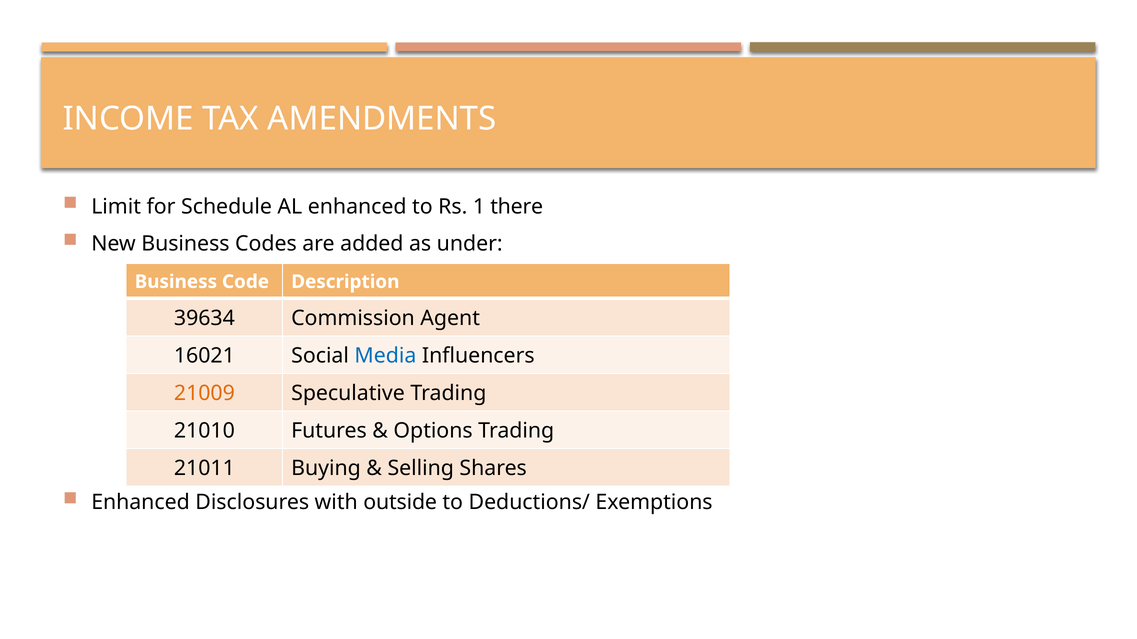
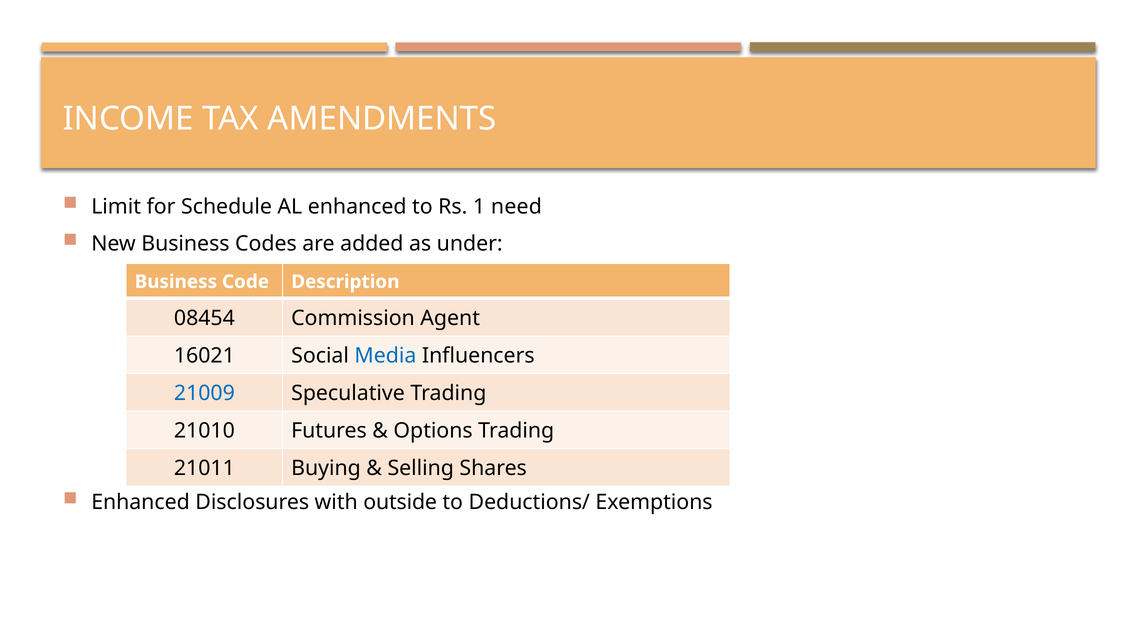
there: there -> need
39634: 39634 -> 08454
21009 colour: orange -> blue
